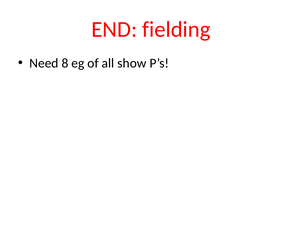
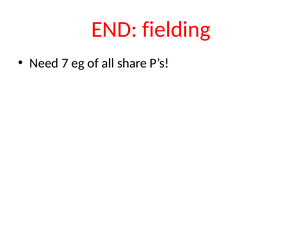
8: 8 -> 7
show: show -> share
